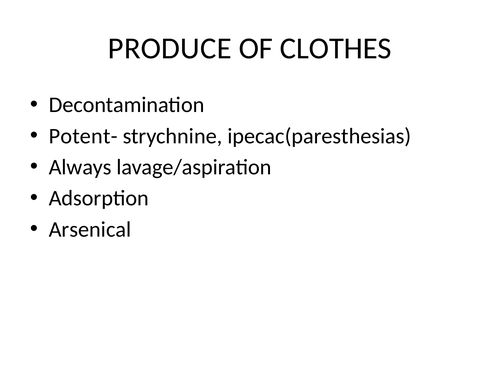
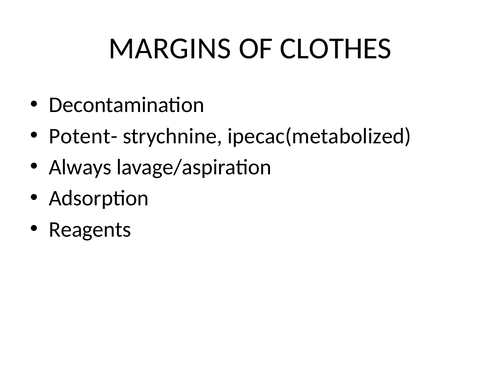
PRODUCE: PRODUCE -> MARGINS
ipecac(paresthesias: ipecac(paresthesias -> ipecac(metabolized
Arsenical: Arsenical -> Reagents
